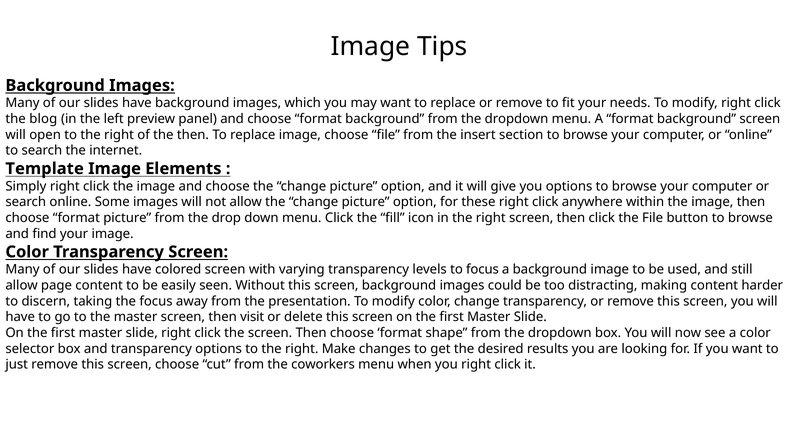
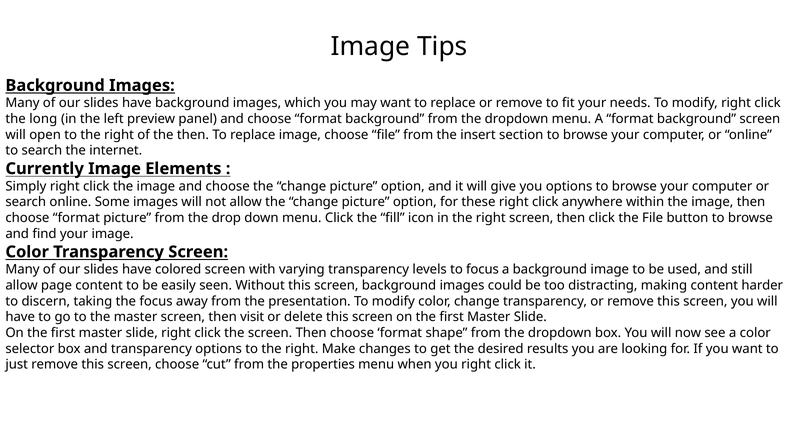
blog: blog -> long
Template: Template -> Currently
coworkers: coworkers -> properties
